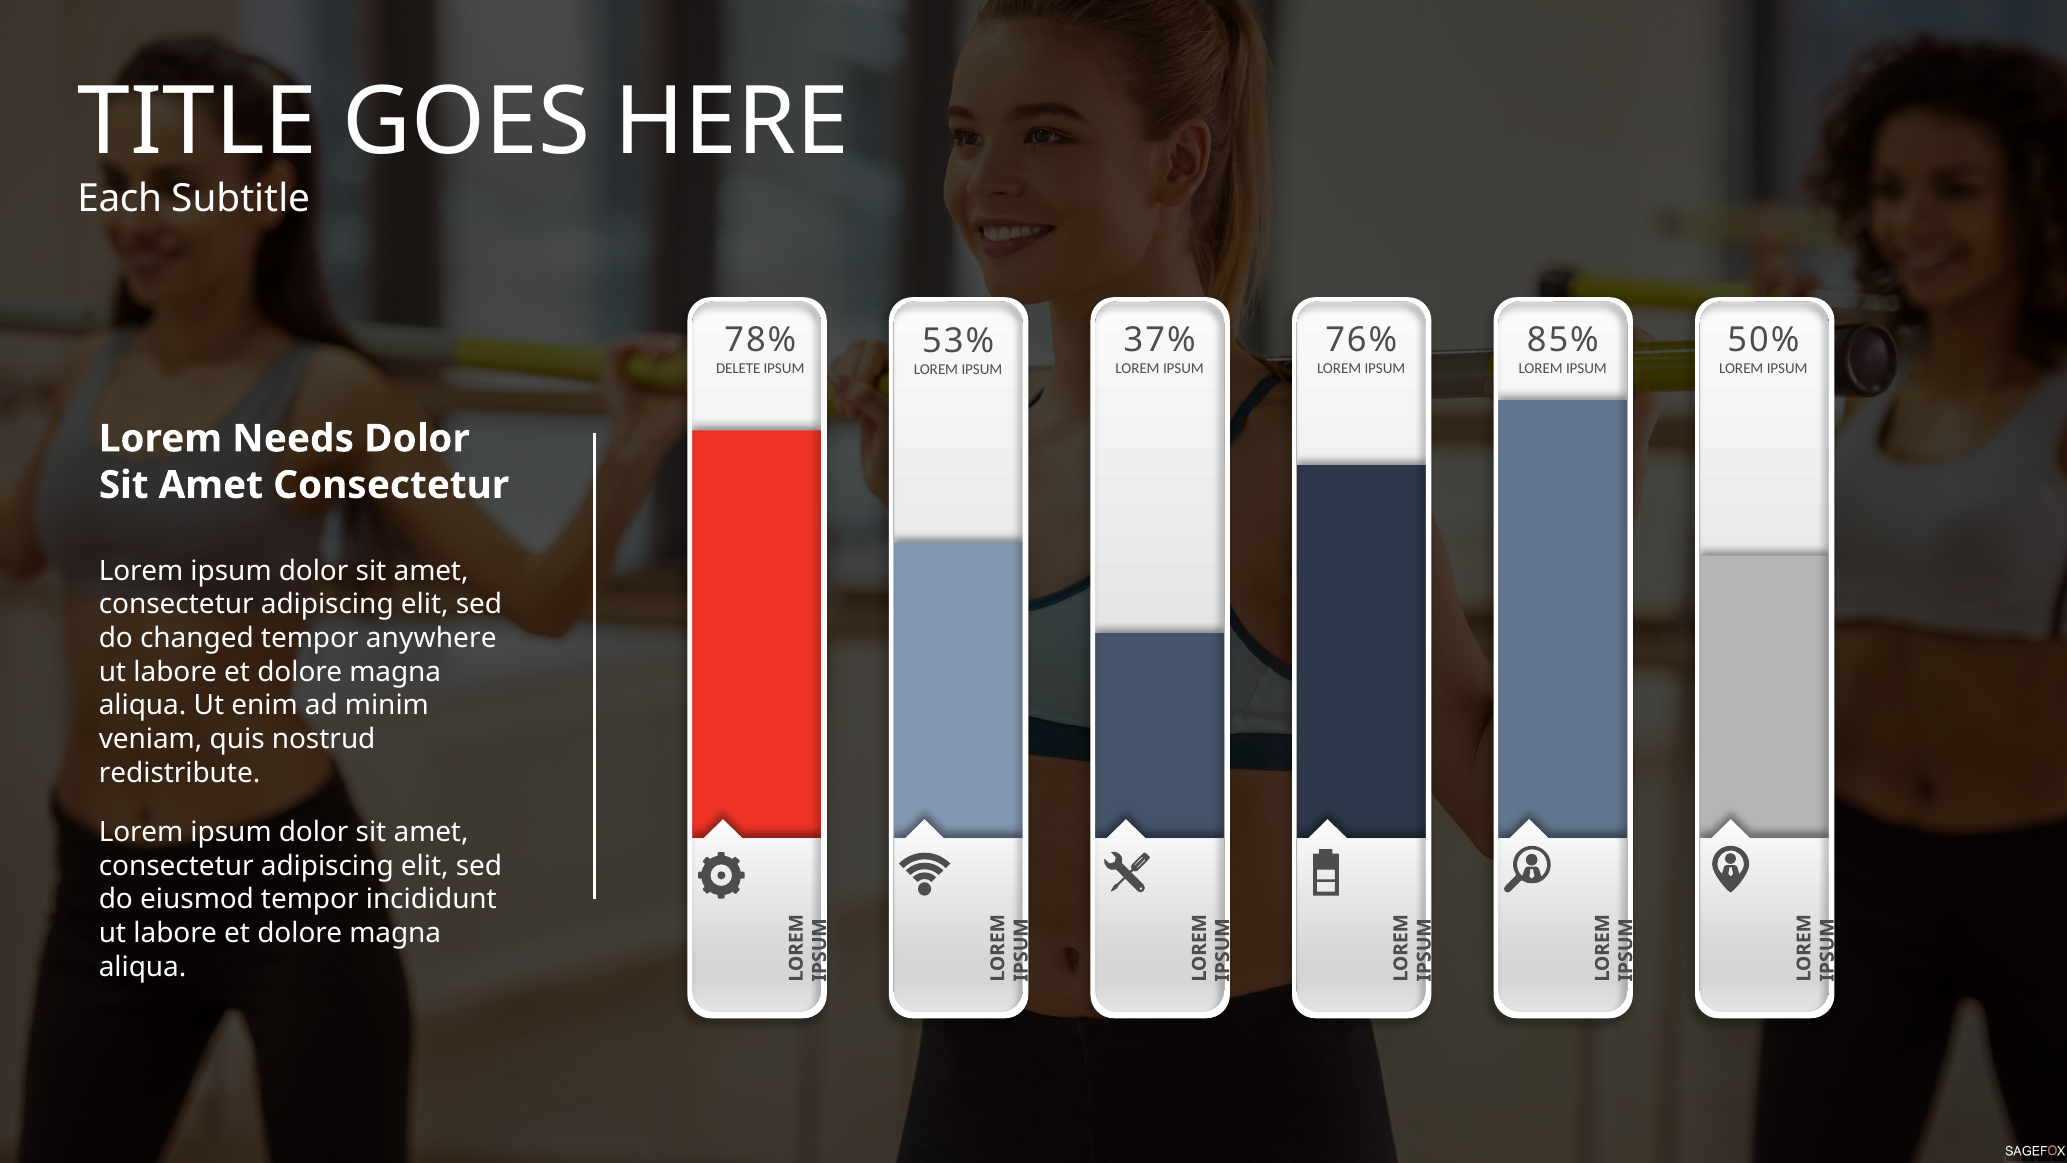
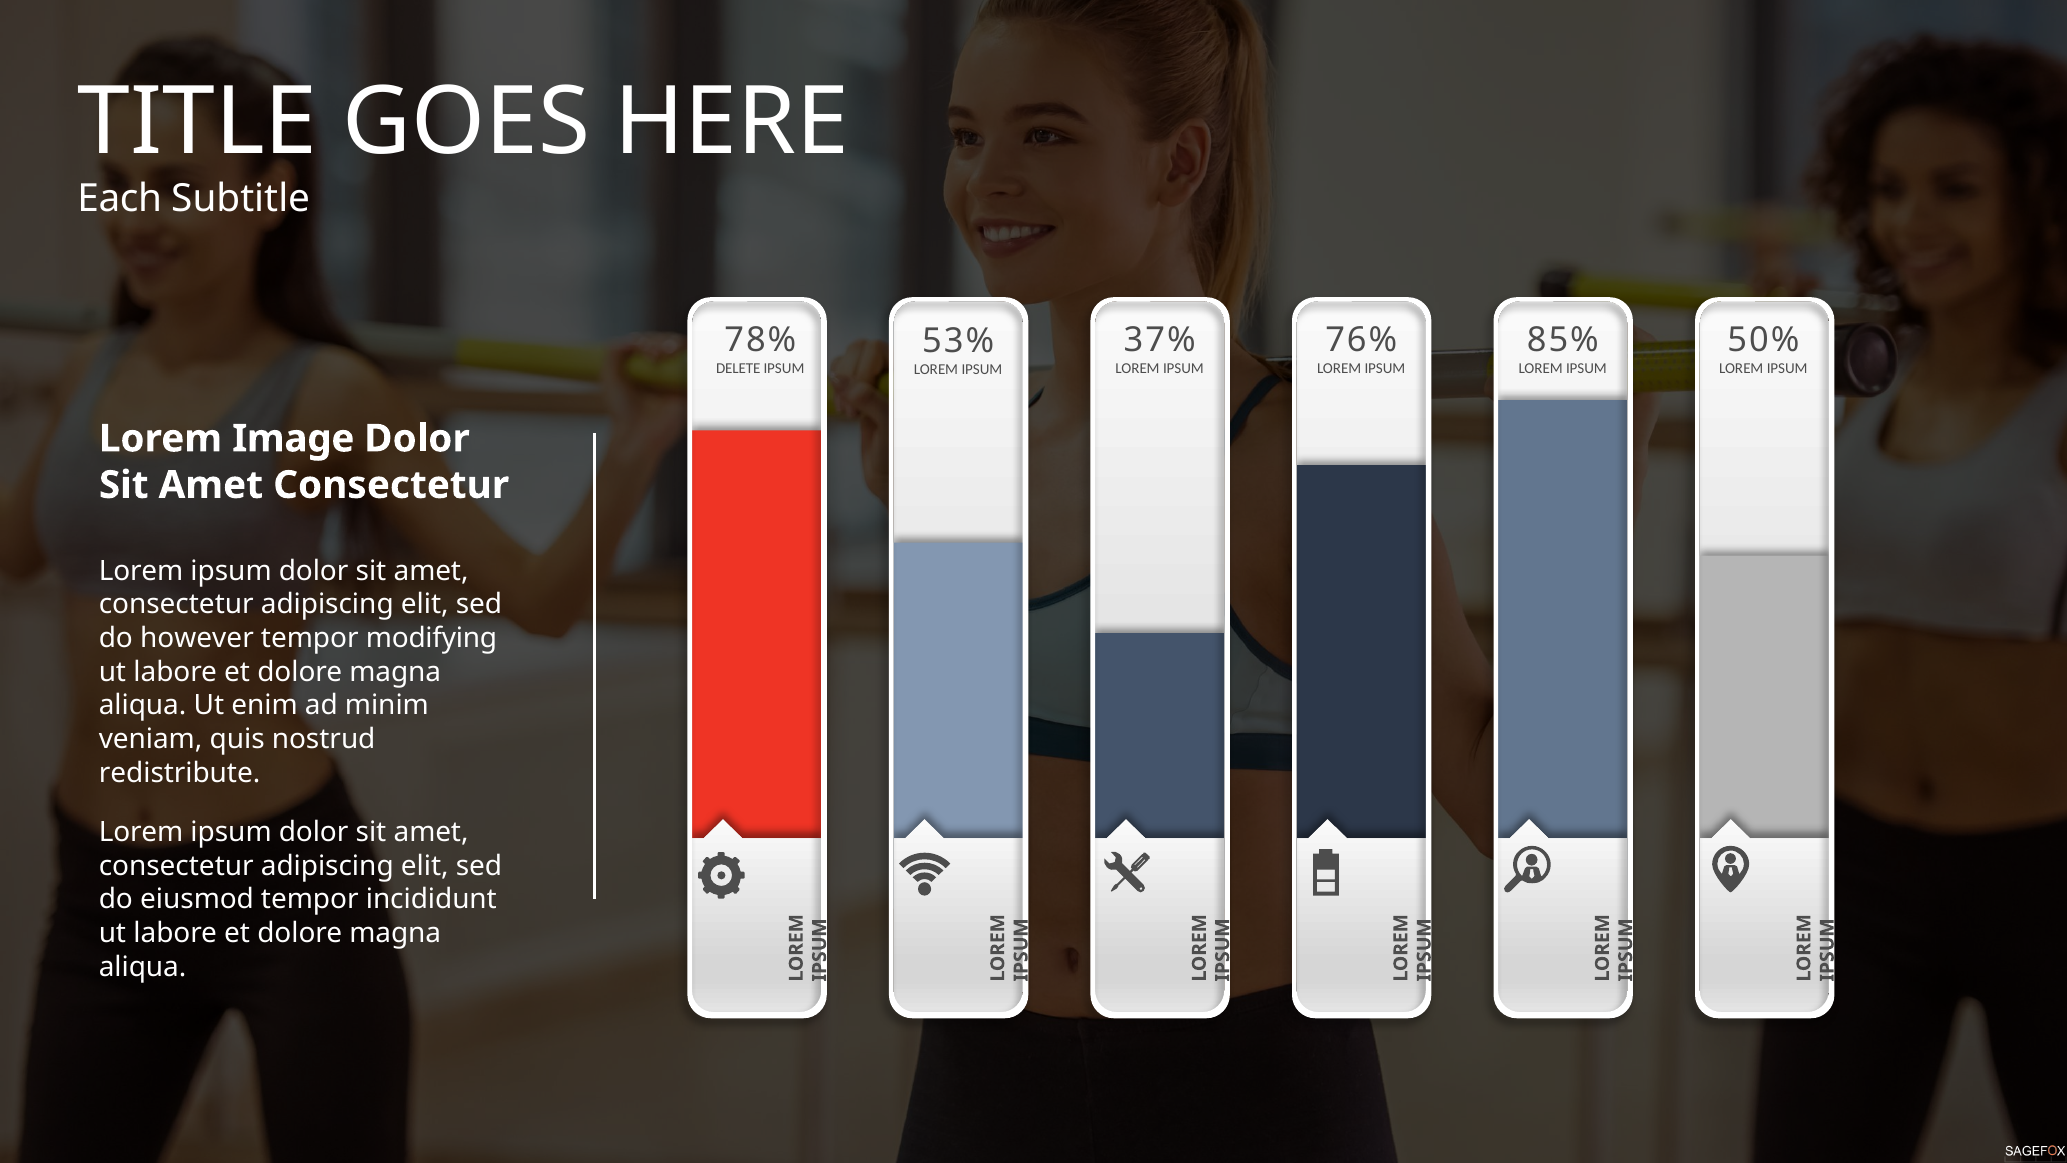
Needs: Needs -> Image
changed: changed -> however
anywhere: anywhere -> modifying
